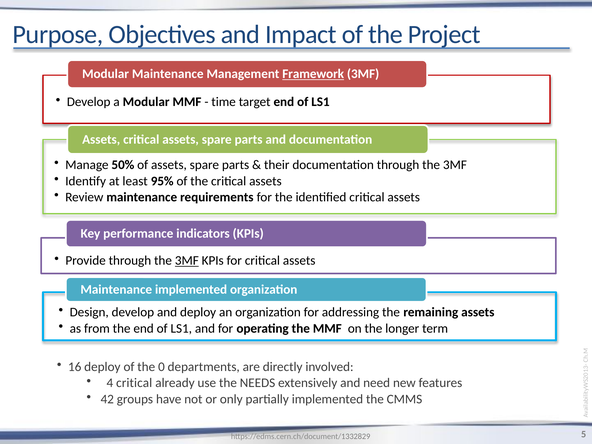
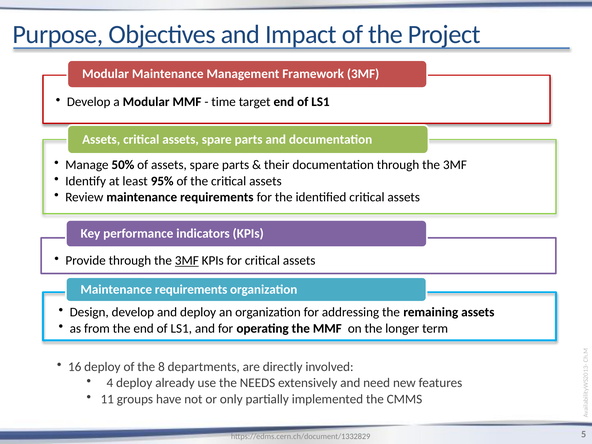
Framework underline: present -> none
implemented at (191, 289): implemented -> requirements
the 0: 0 -> 8
4 critical: critical -> deploy
42: 42 -> 11
